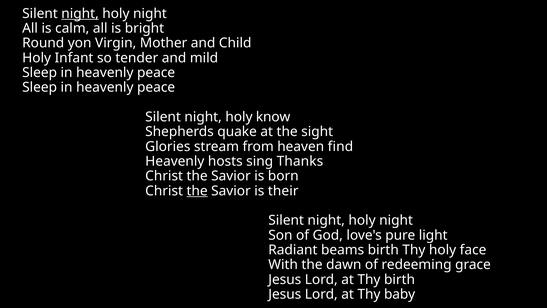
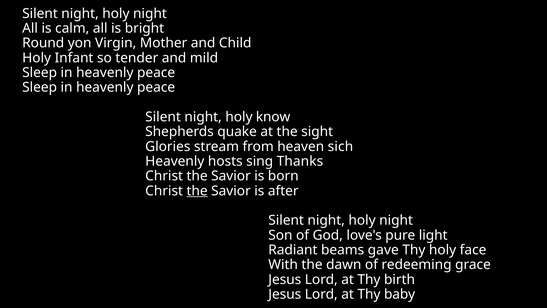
night at (80, 14) underline: present -> none
find: find -> sich
their: their -> after
beams birth: birth -> gave
